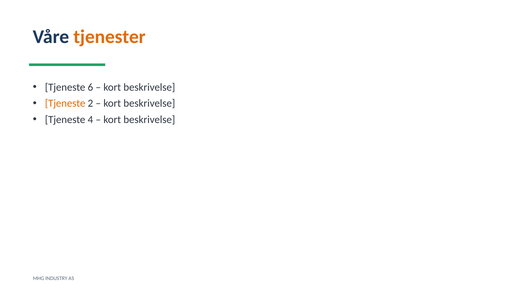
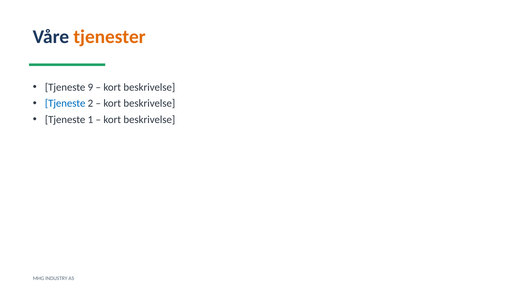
6: 6 -> 9
Tjeneste at (65, 104) colour: orange -> blue
4: 4 -> 1
